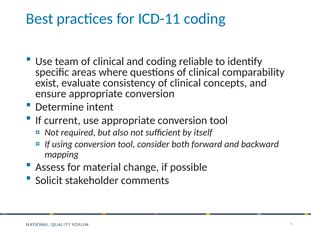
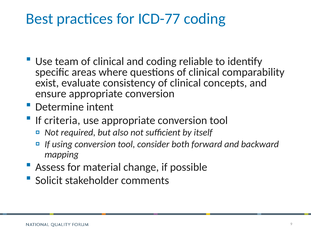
ICD-11: ICD-11 -> ICD-77
current: current -> criteria
